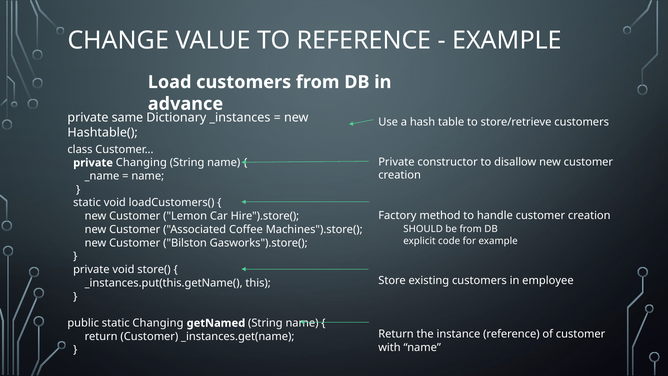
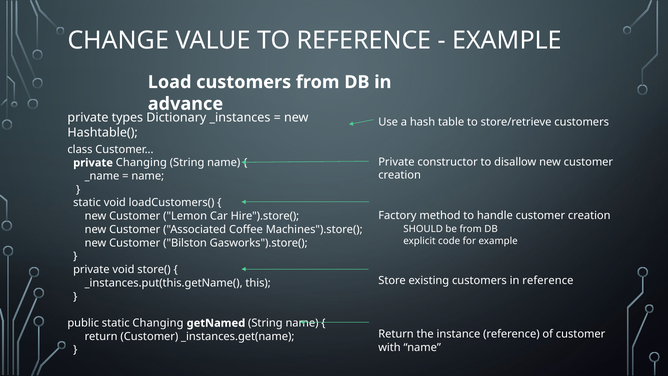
same: same -> types
in employee: employee -> reference
